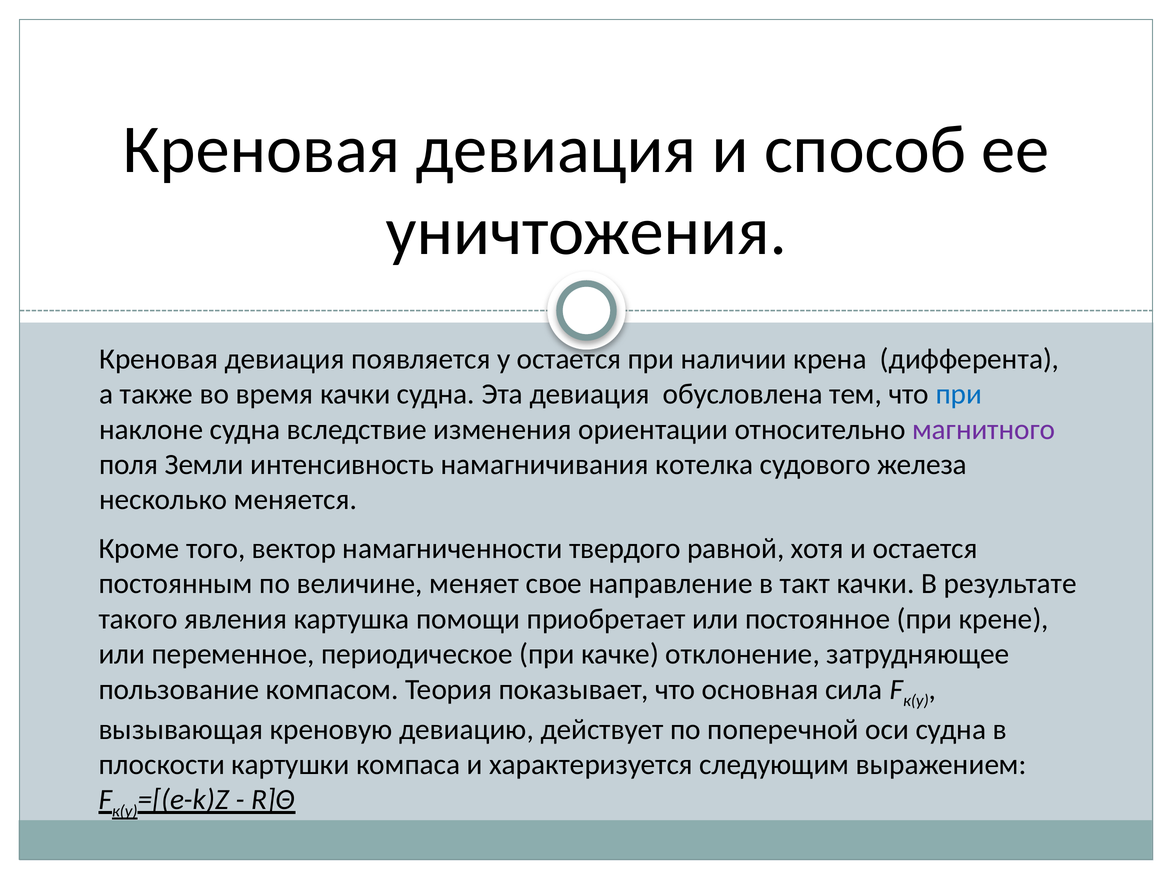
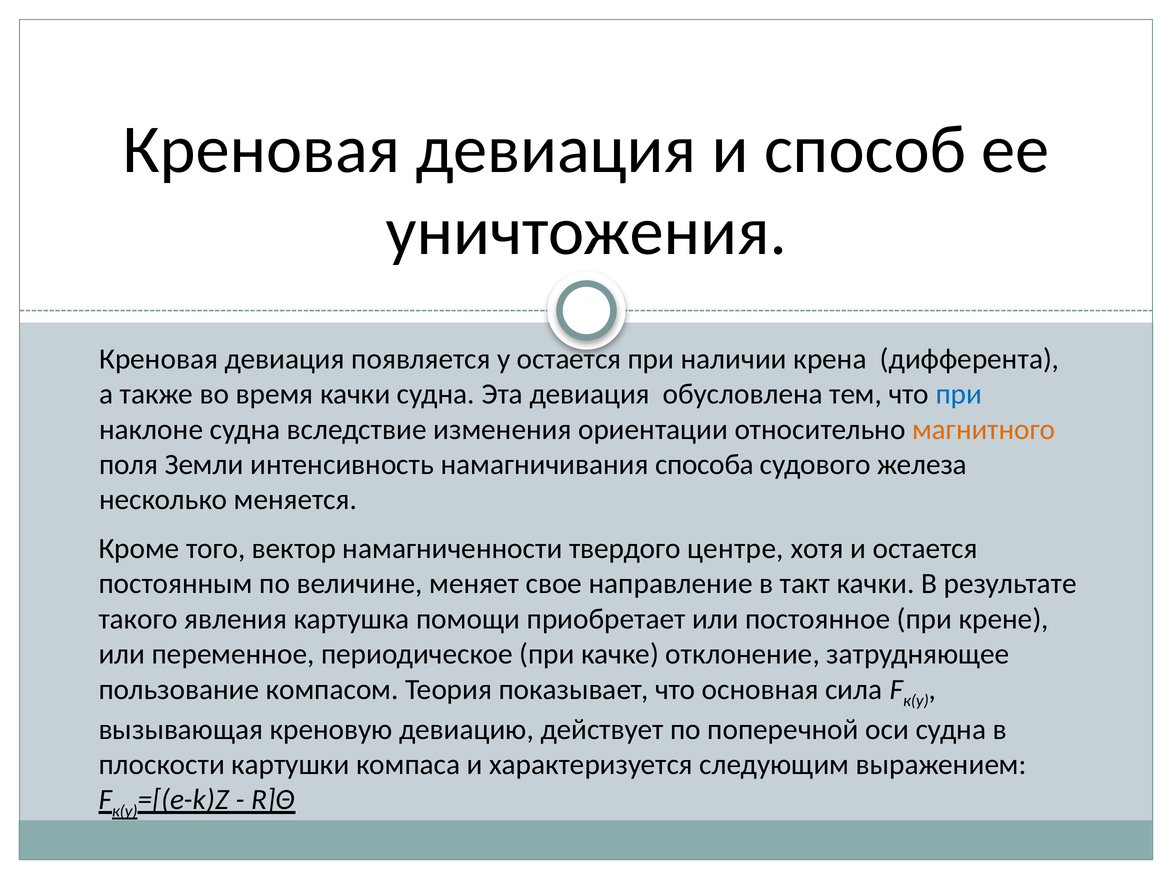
магнитного colour: purple -> orange
котелка: котелка -> способа
равной: равной -> центре
